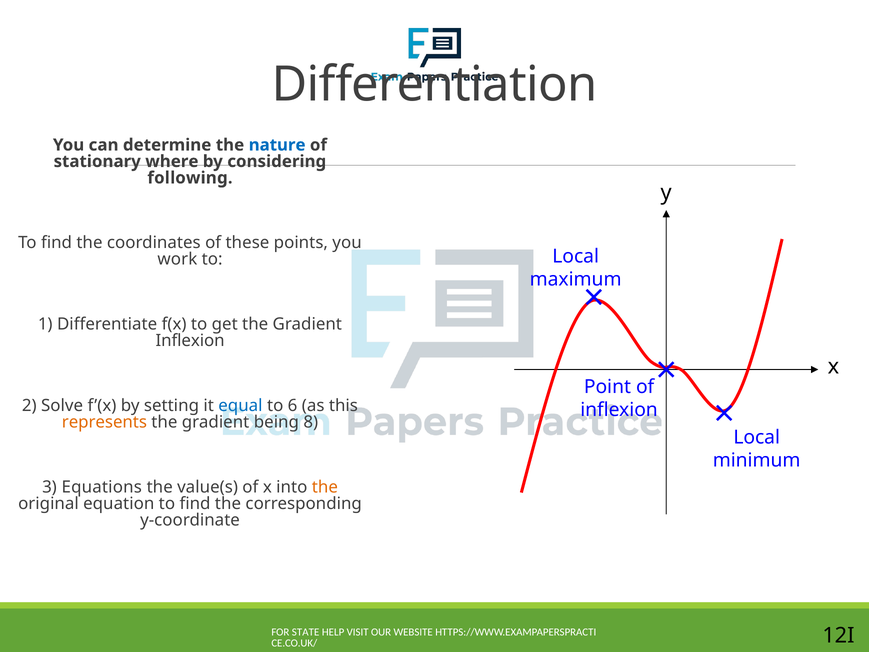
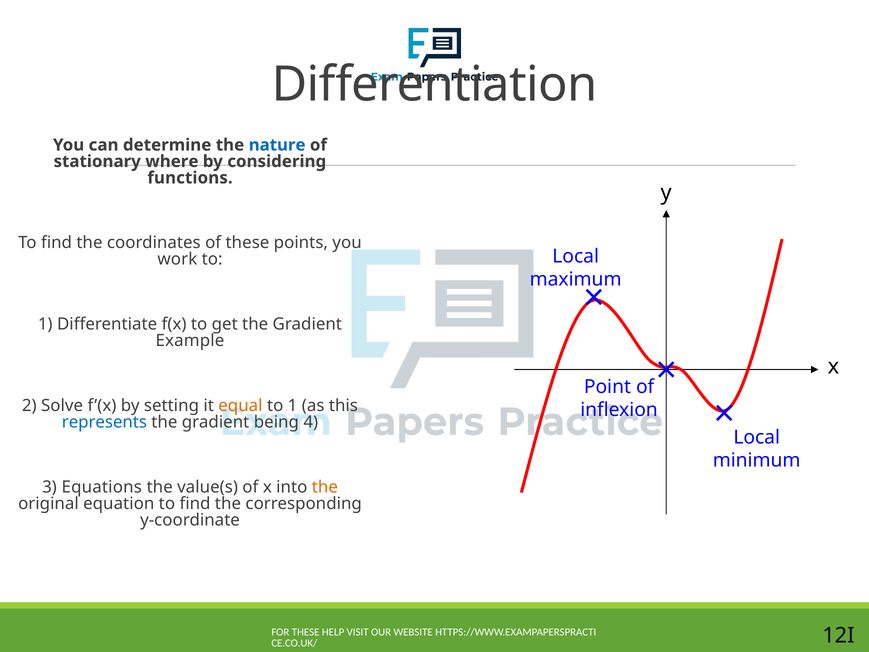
following: following -> functions
Inflexion at (190, 341): Inflexion -> Example
equal colour: blue -> orange
6 at (293, 406): 6 -> 1
represents colour: orange -> blue
8: 8 -> 4
FOR STATE: STATE -> THESE
